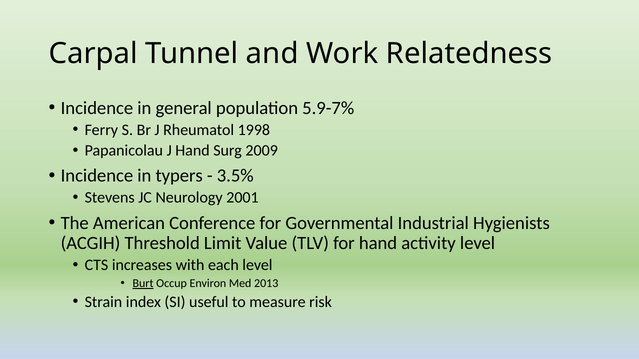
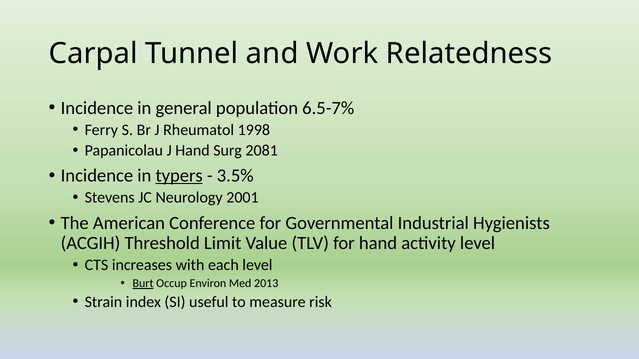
5.9-7%: 5.9-7% -> 6.5-7%
2009: 2009 -> 2081
typers underline: none -> present
